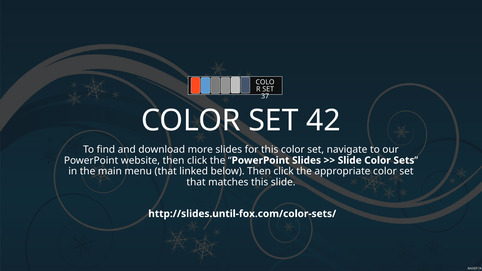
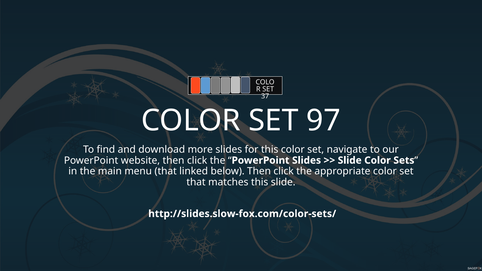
42: 42 -> 97
http://slides.until-fox.com/color-sets/: http://slides.until-fox.com/color-sets/ -> http://slides.slow-fox.com/color-sets/
